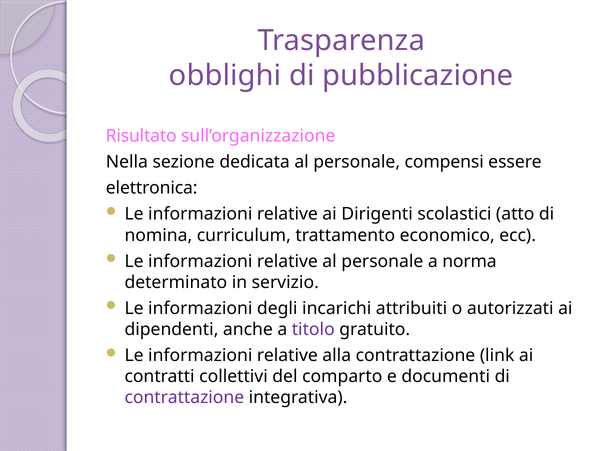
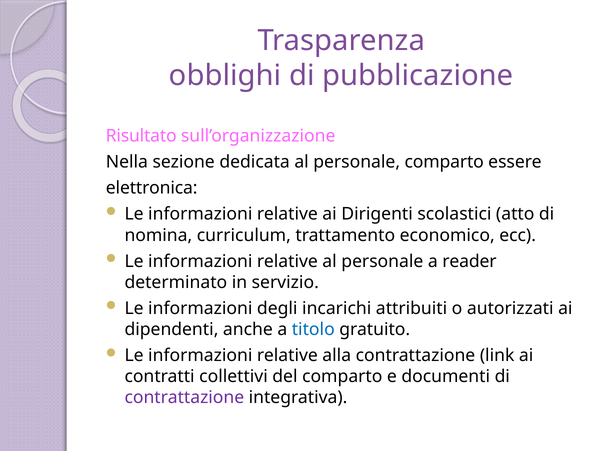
personale compensi: compensi -> comparto
norma: norma -> reader
titolo colour: purple -> blue
